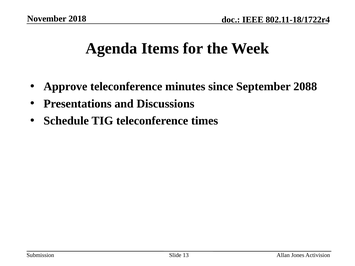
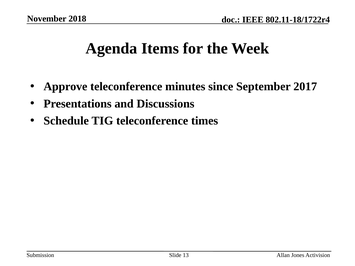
2088: 2088 -> 2017
